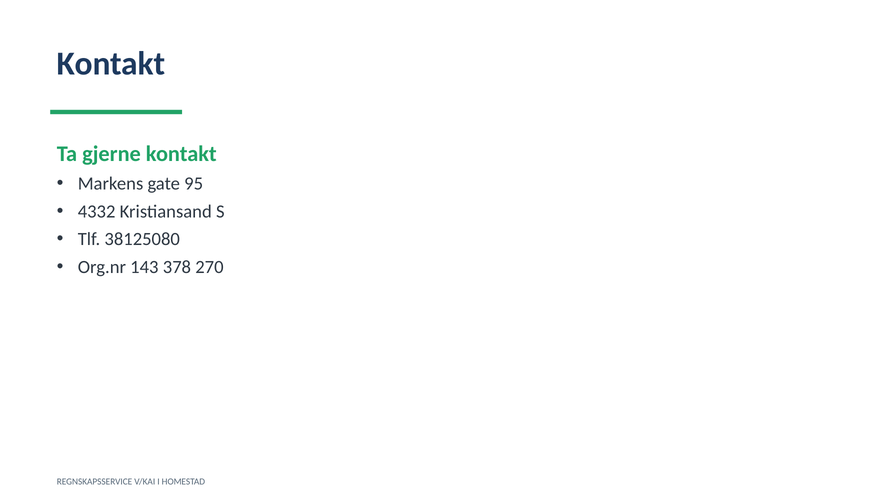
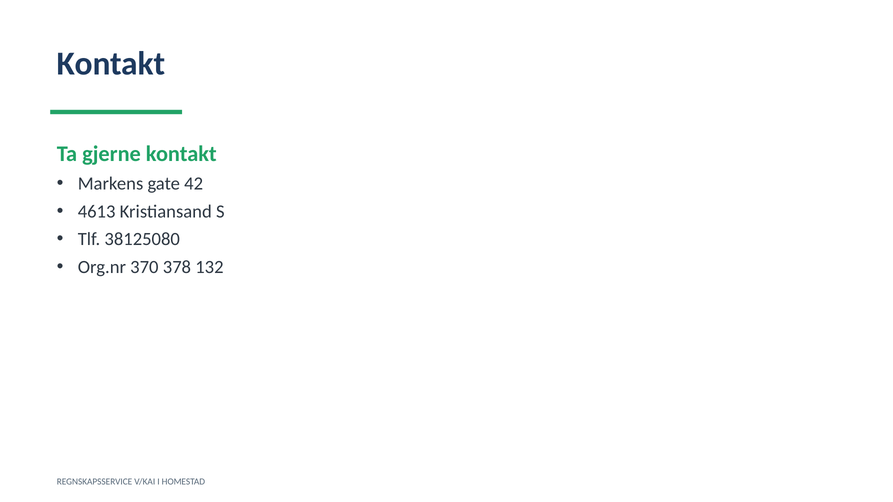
95: 95 -> 42
4332: 4332 -> 4613
143: 143 -> 370
270: 270 -> 132
